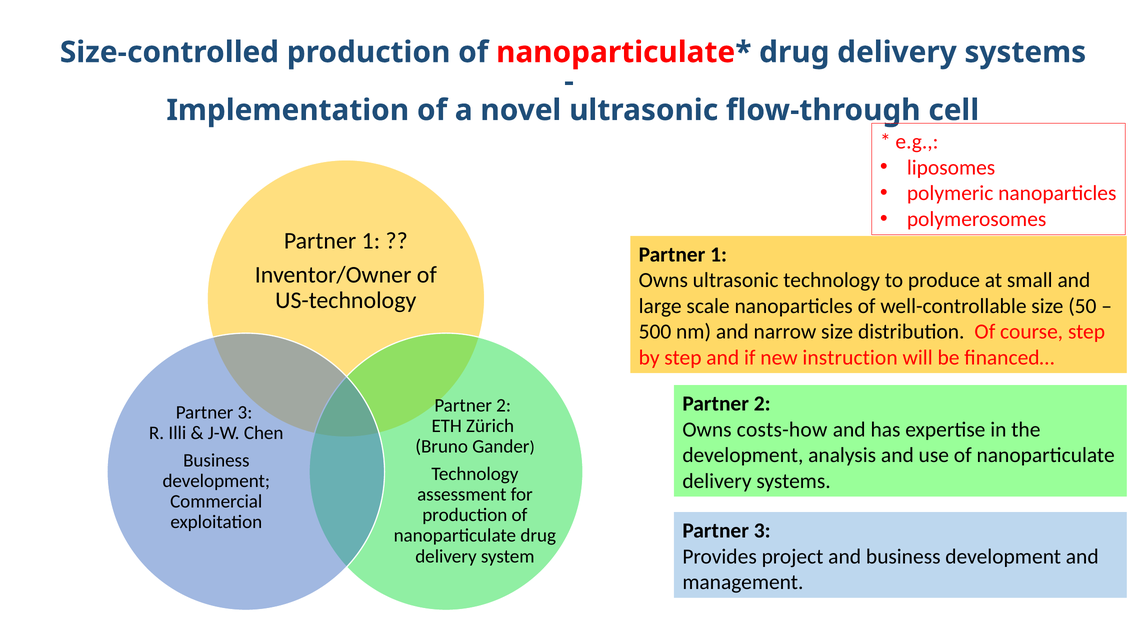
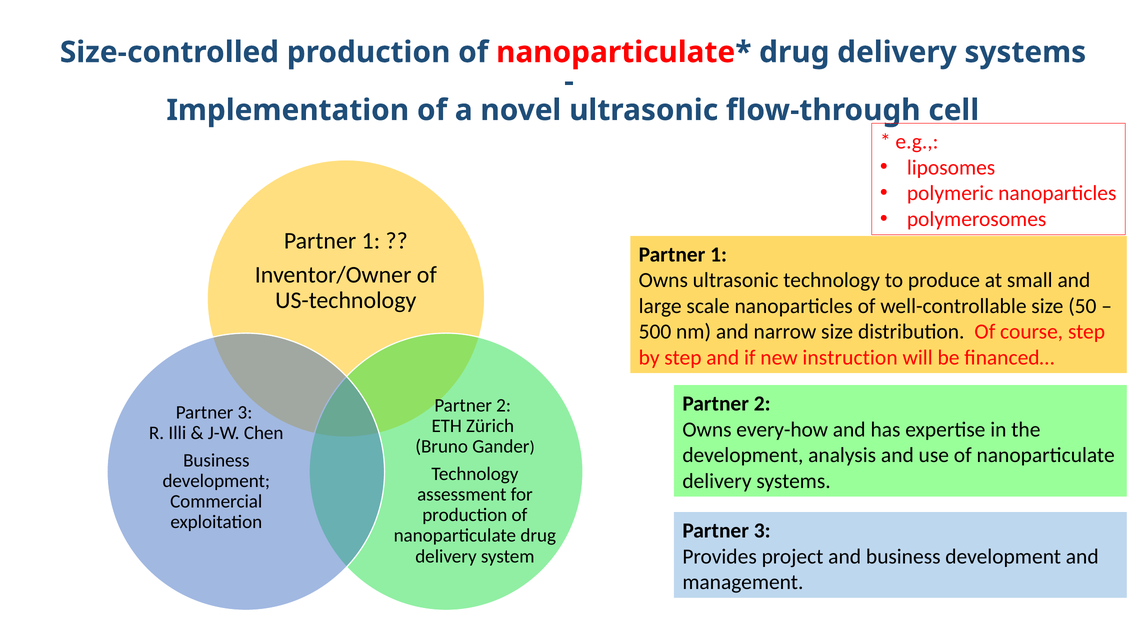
costs-how: costs-how -> every-how
